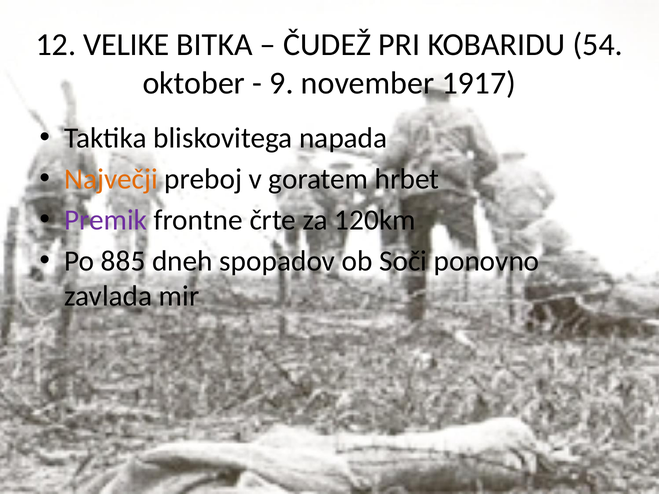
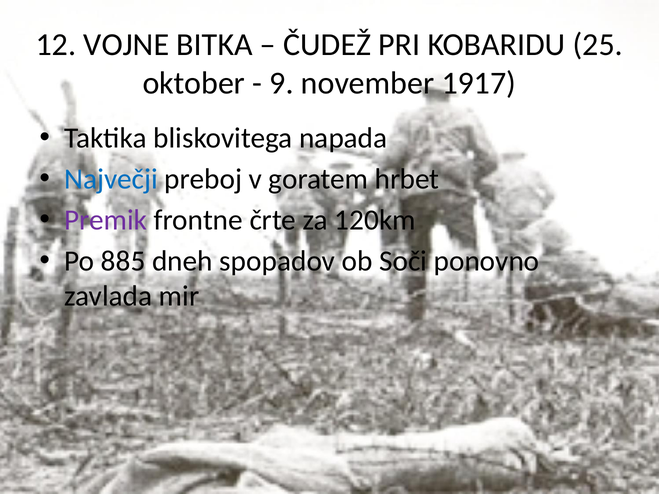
VELIKE: VELIKE -> VOJNE
54: 54 -> 25
Največji colour: orange -> blue
